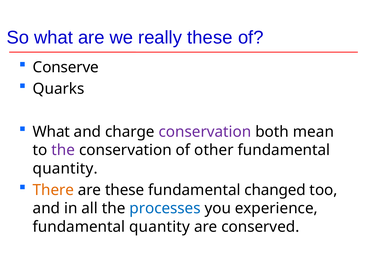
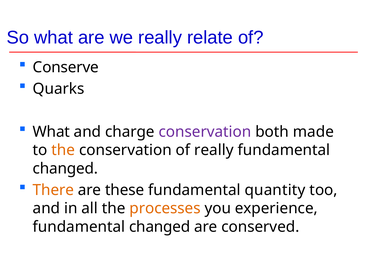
really these: these -> relate
mean: mean -> made
the at (63, 150) colour: purple -> orange
of other: other -> really
quantity at (65, 168): quantity -> changed
changed: changed -> quantity
processes colour: blue -> orange
quantity at (160, 226): quantity -> changed
